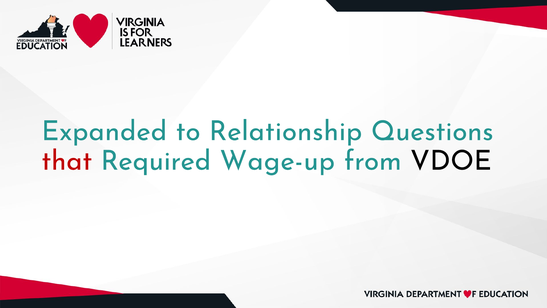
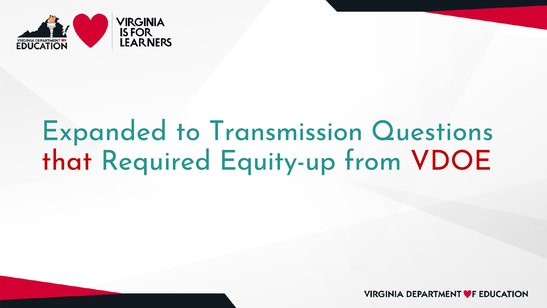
Relationship: Relationship -> Transmission
Wage-up: Wage-up -> Equity-up
VDOE colour: black -> red
